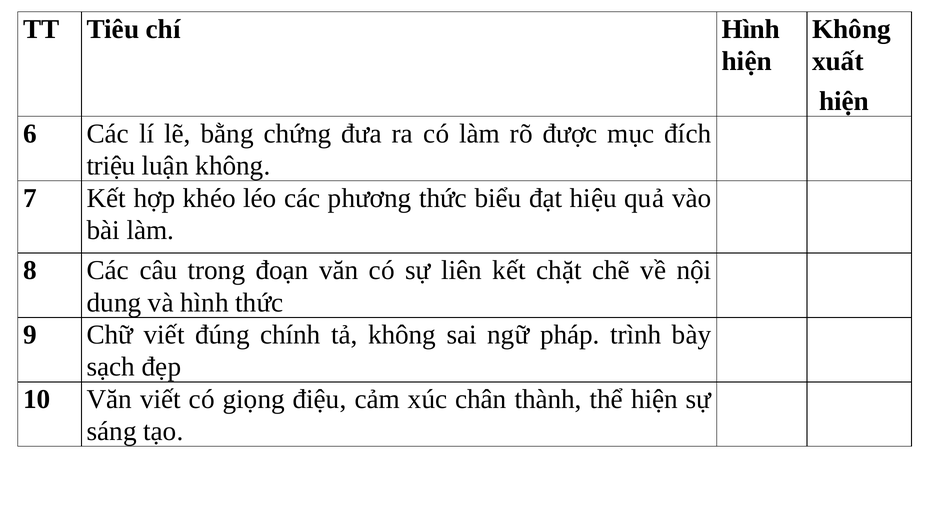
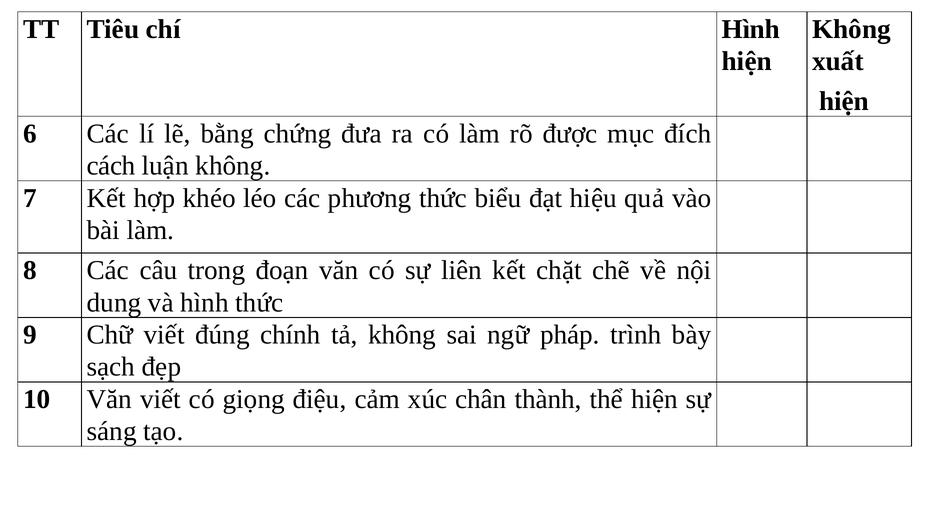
triệu: triệu -> cách
